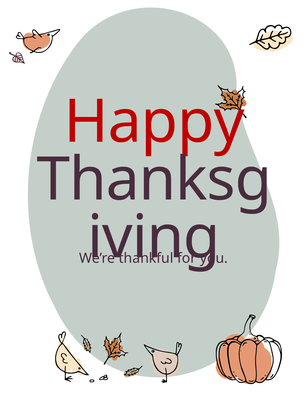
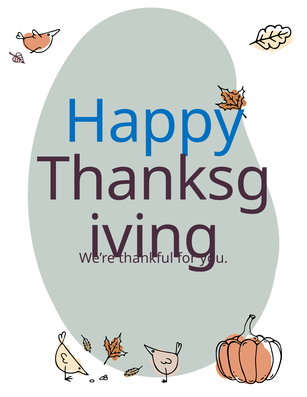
Happy colour: red -> blue
